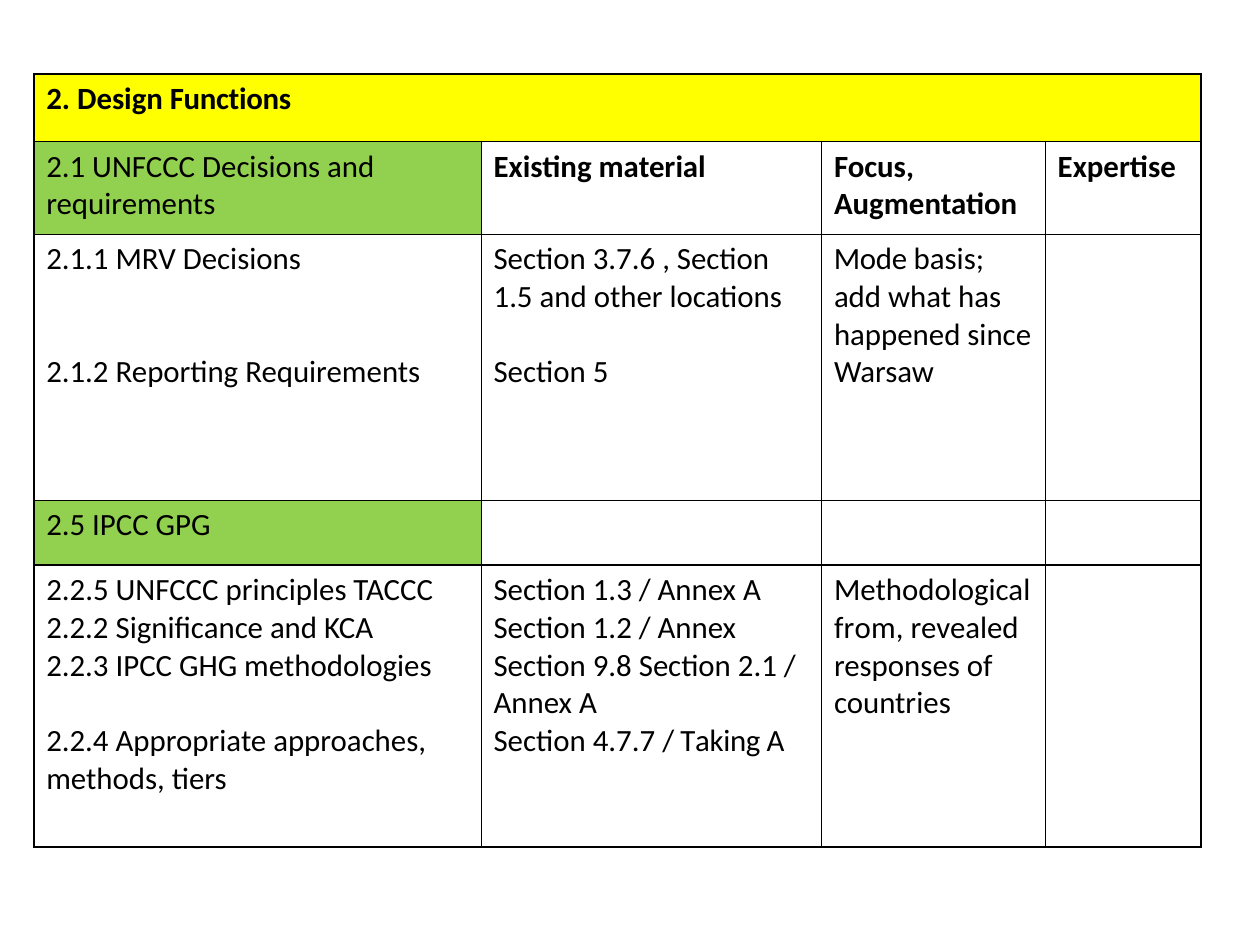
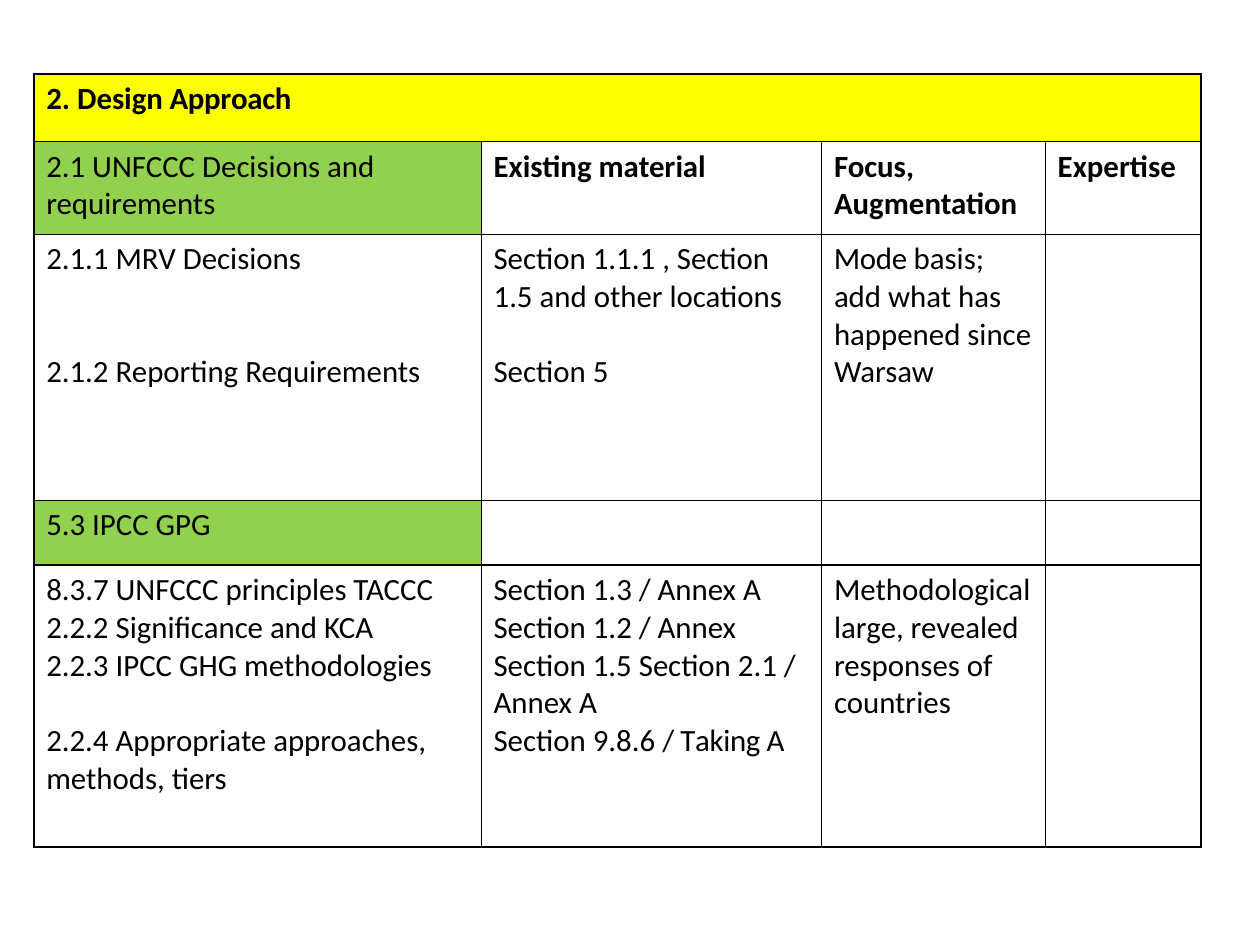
Functions: Functions -> Approach
3.7.6: 3.7.6 -> 1.1.1
2.5: 2.5 -> 5.3
2.2.5: 2.2.5 -> 8.3.7
from: from -> large
9.8 at (612, 666): 9.8 -> 1.5
4.7.7: 4.7.7 -> 9.8.6
